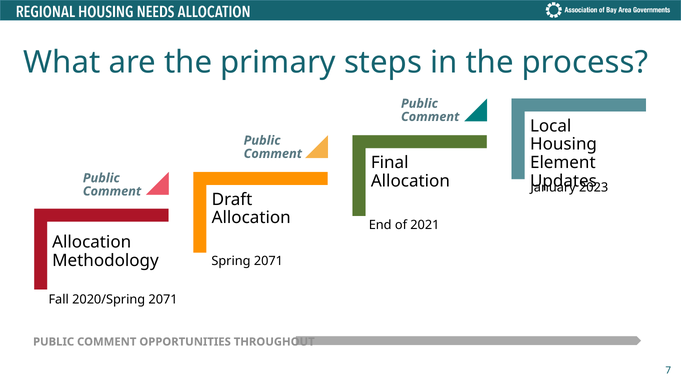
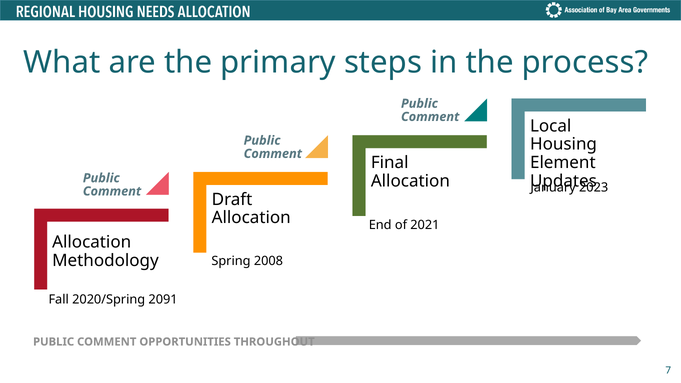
Spring 2071: 2071 -> 2008
2020/Spring 2071: 2071 -> 2091
